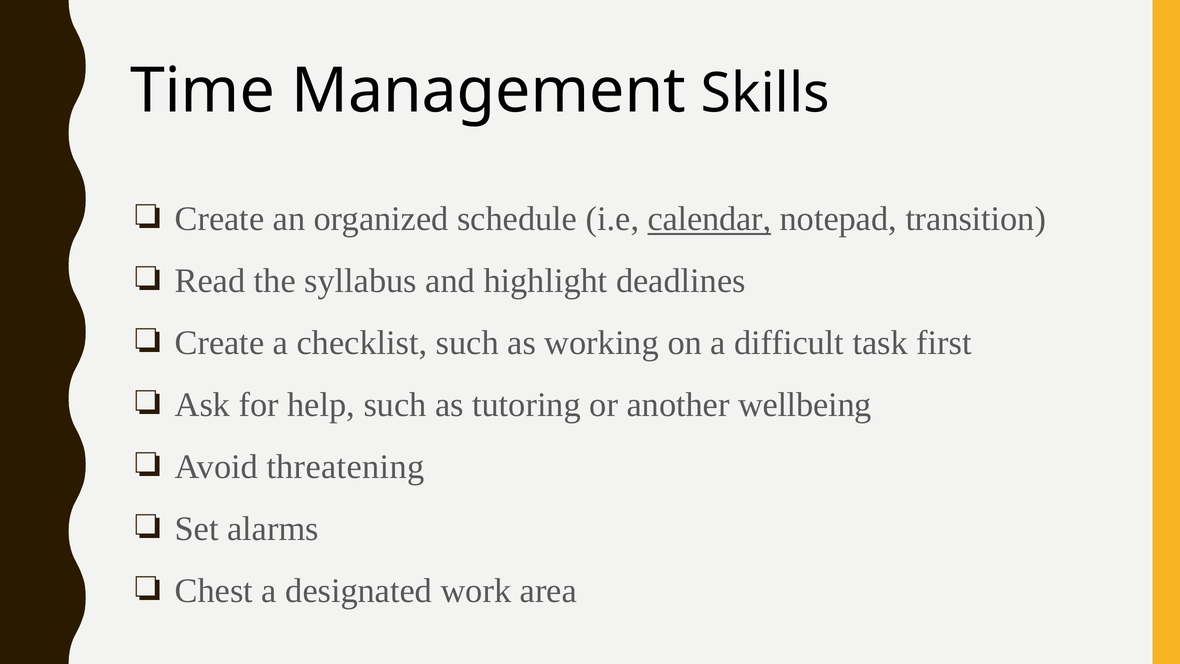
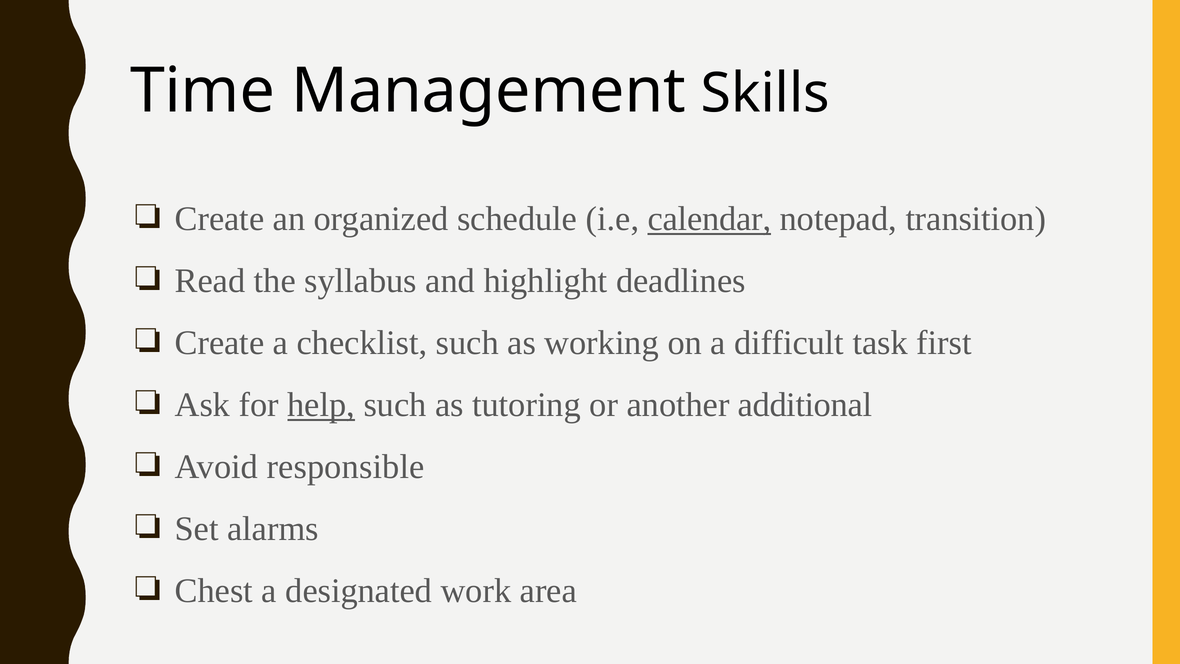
help underline: none -> present
wellbeing: wellbeing -> additional
threatening: threatening -> responsible
